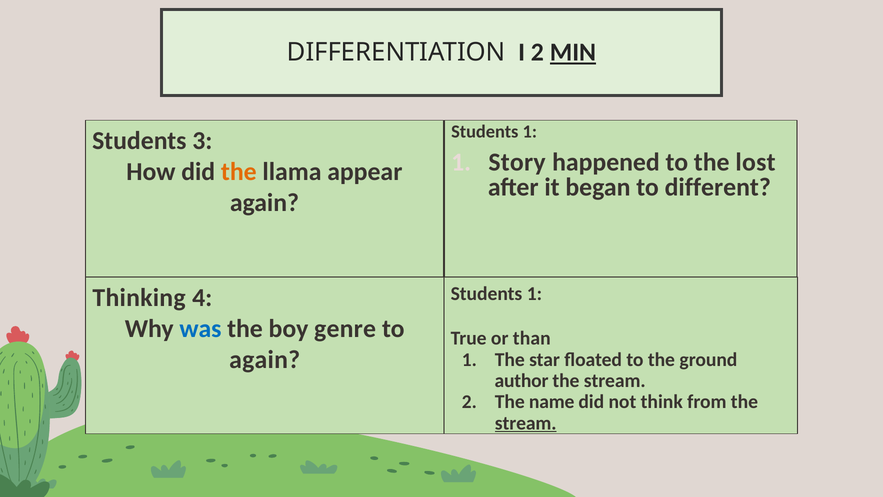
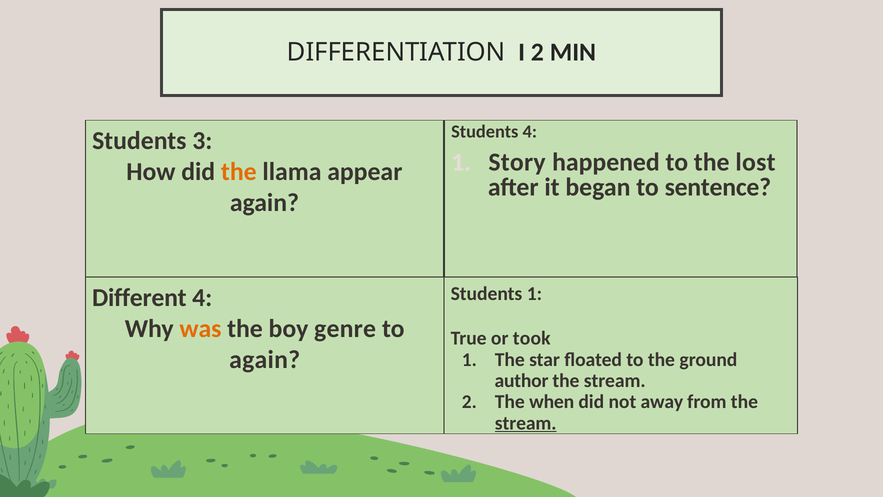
MIN underline: present -> none
1 at (530, 132): 1 -> 4
different: different -> sentence
Thinking: Thinking -> Different
was colour: blue -> orange
than: than -> took
name: name -> when
think: think -> away
